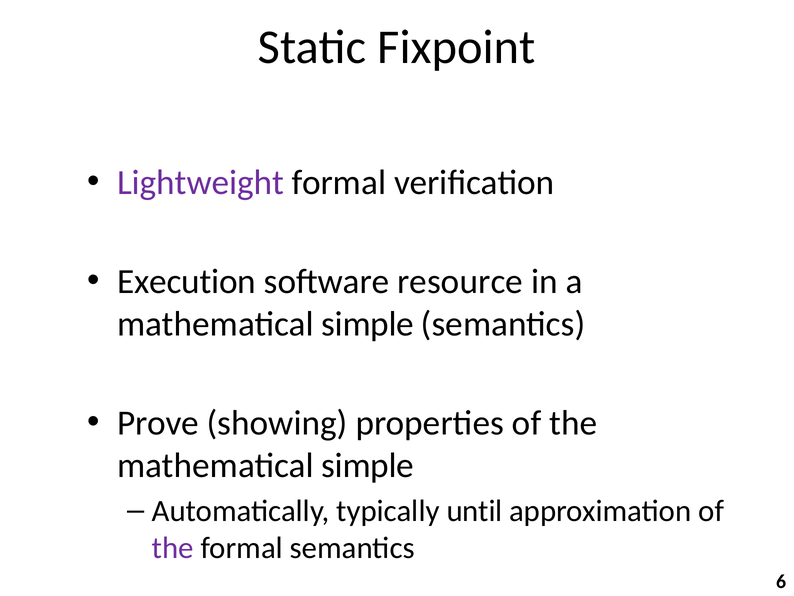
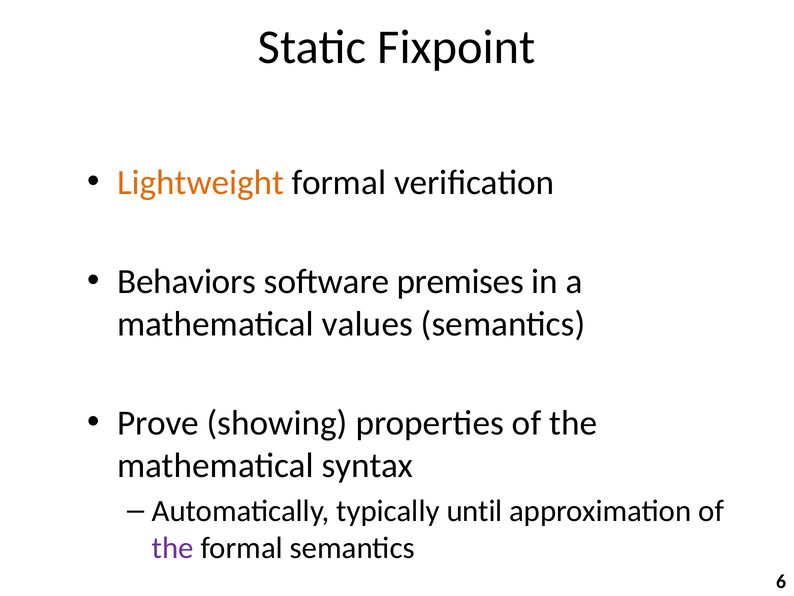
Lightweight colour: purple -> orange
Execution: Execution -> Behaviors
resource: resource -> premises
simple at (368, 324): simple -> values
simple at (368, 465): simple -> syntax
